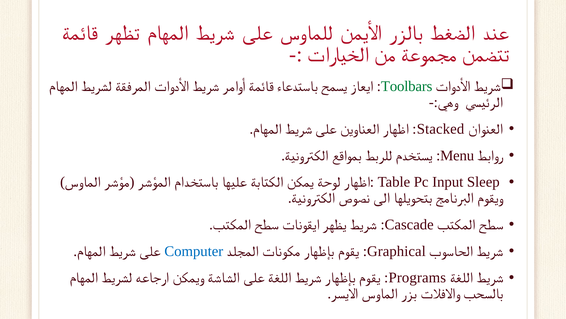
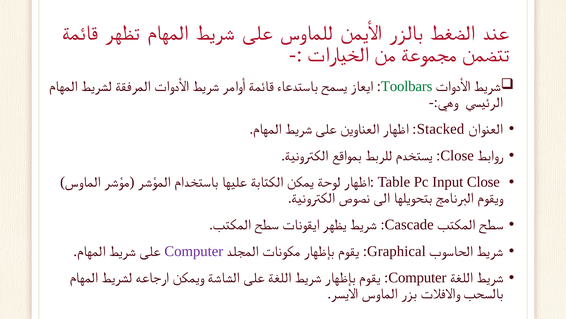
Menu at (457, 155): Menu -> Close
Input Sleep: Sleep -> Close
Computer at (194, 251) colour: blue -> purple
Programs at (417, 277): Programs -> Computer
